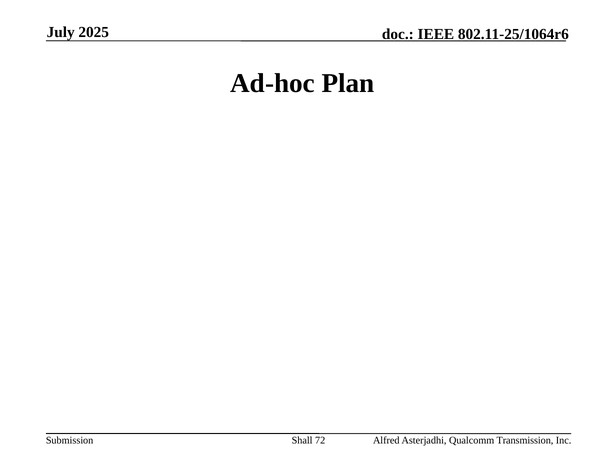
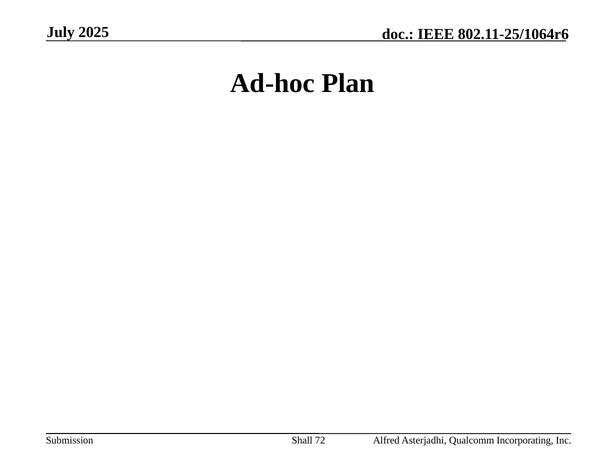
Transmission: Transmission -> Incorporating
